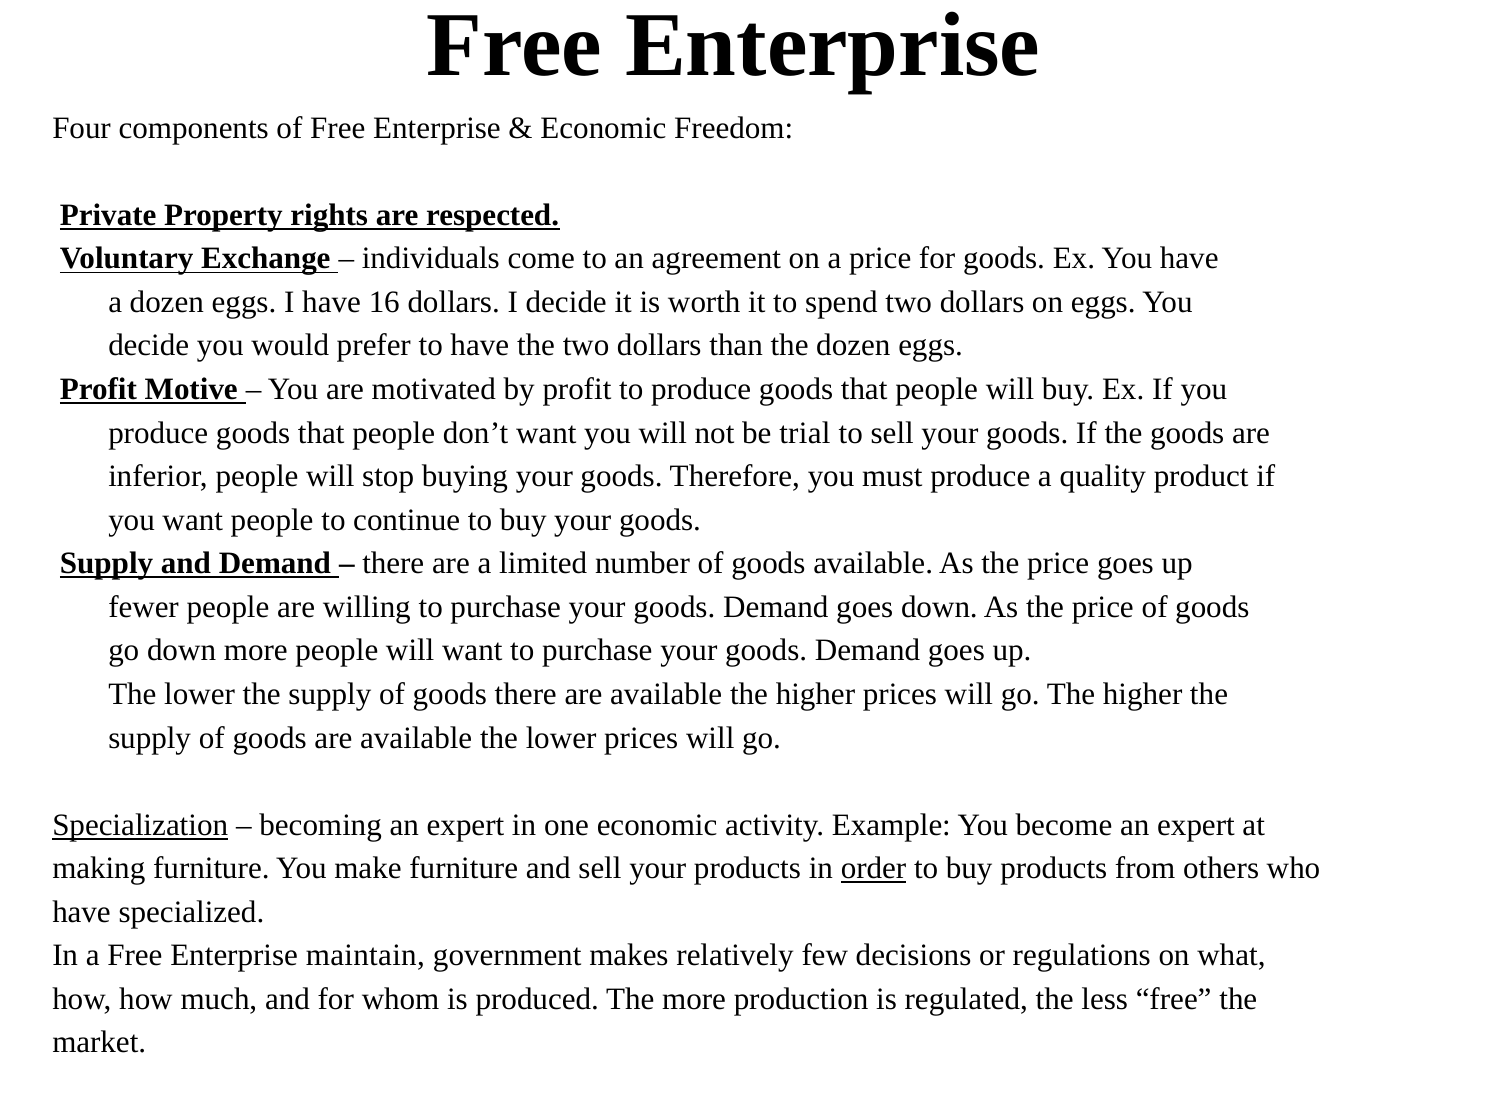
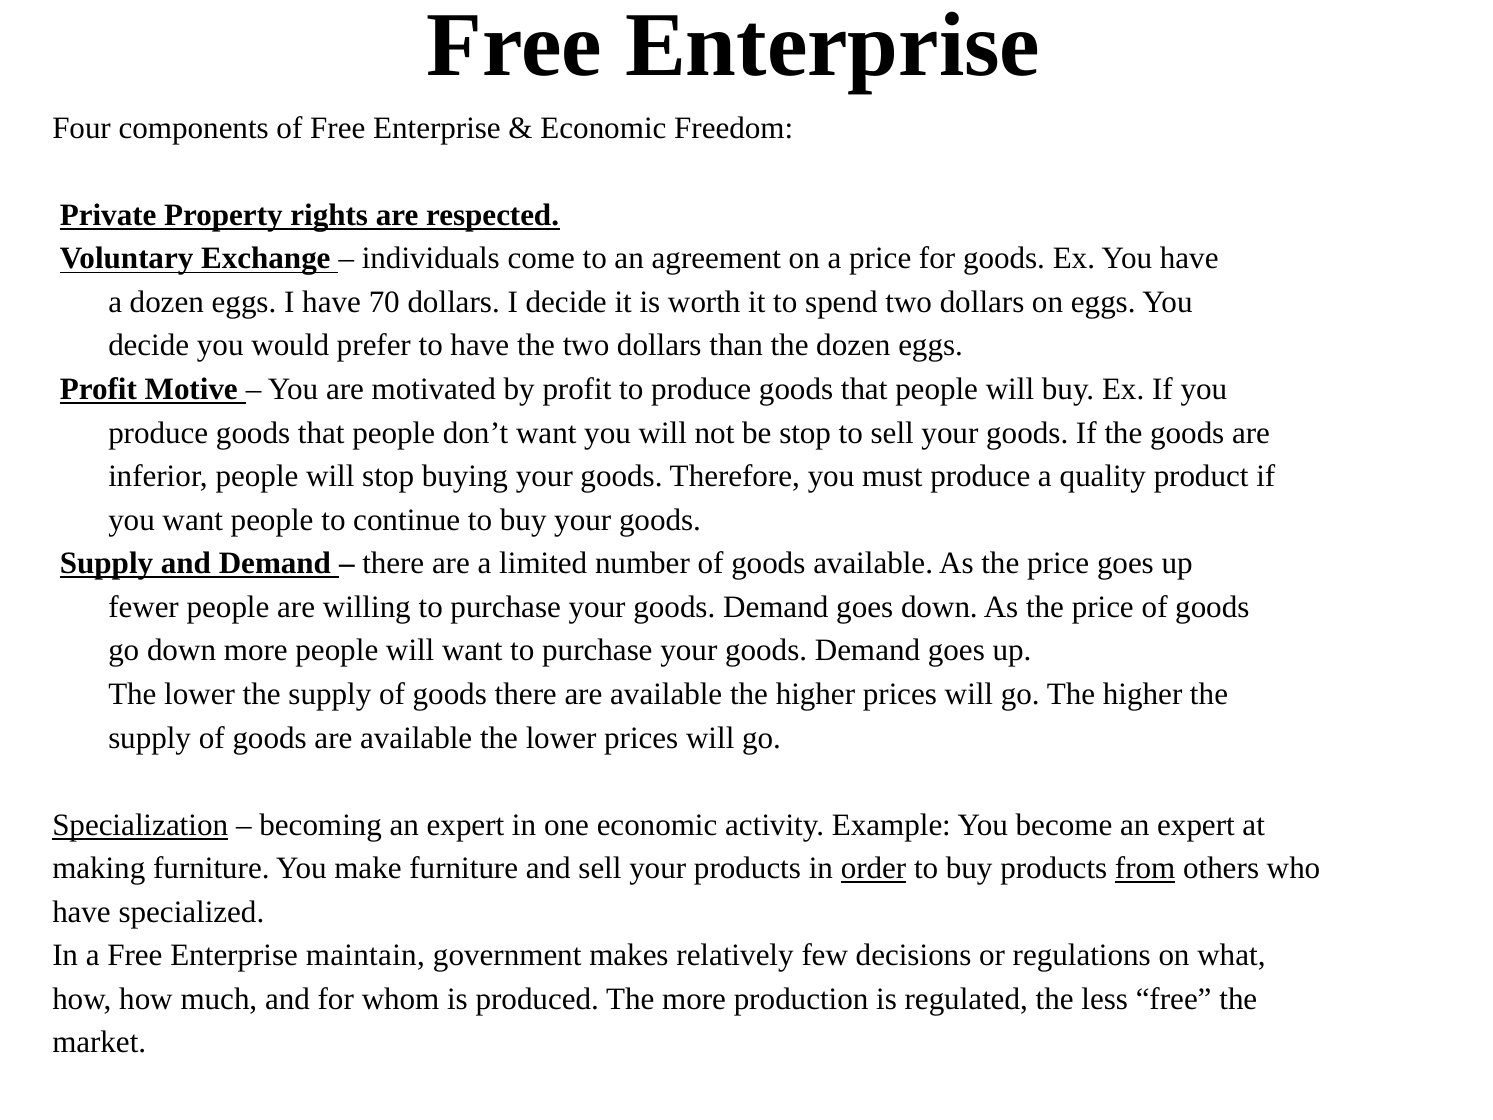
16: 16 -> 70
be trial: trial -> stop
from underline: none -> present
